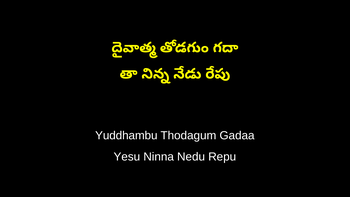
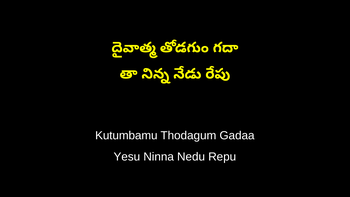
Yuddhambu: Yuddhambu -> Kutumbamu
